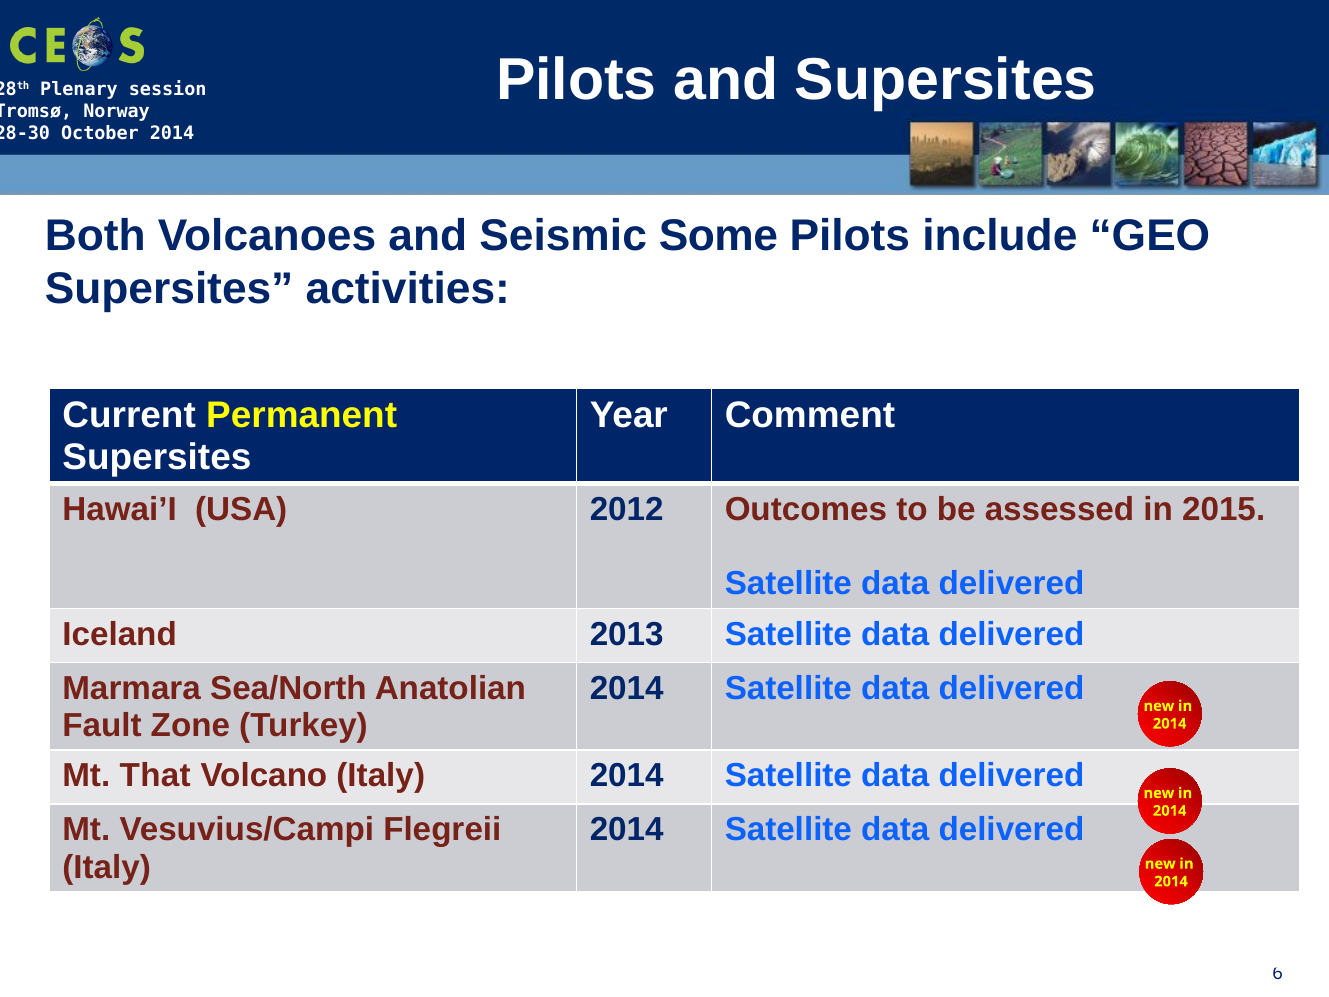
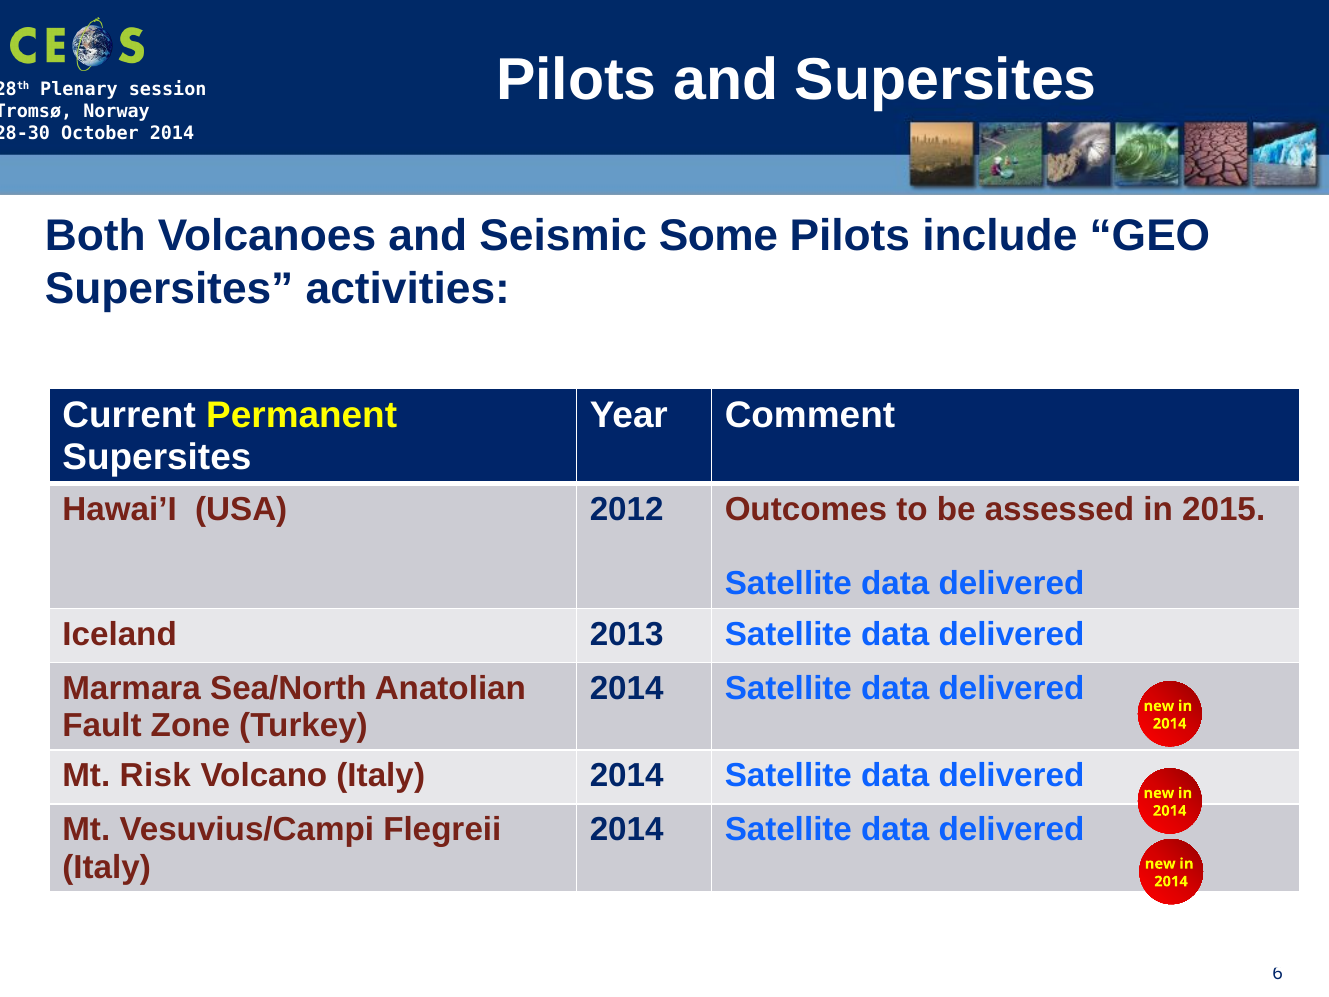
That: That -> Risk
